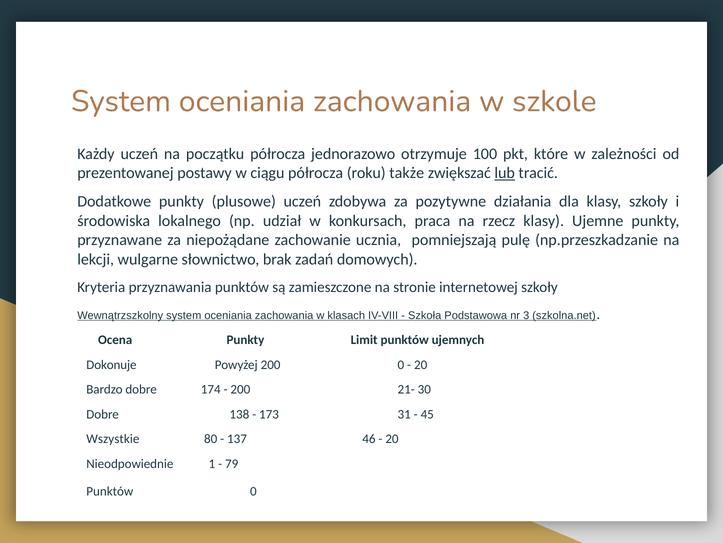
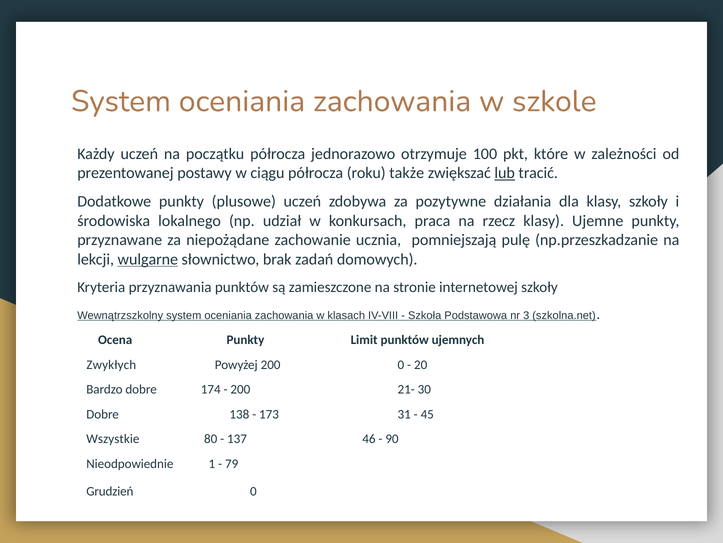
wulgarne underline: none -> present
Dokonuje: Dokonuje -> Zwykłych
20 at (392, 439): 20 -> 90
Punktów at (110, 491): Punktów -> Grudzień
